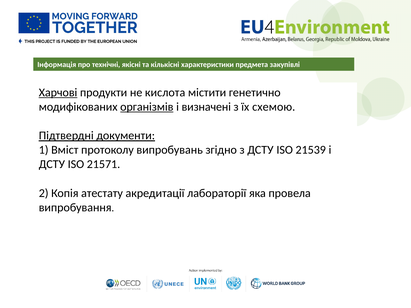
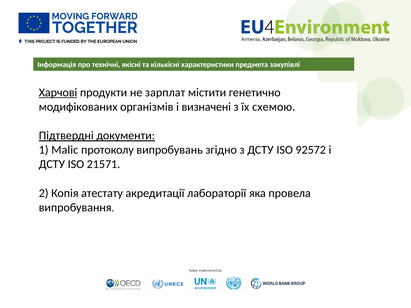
кислота: кислота -> зарплат
організмів underline: present -> none
Вміст: Вміст -> Malic
21539: 21539 -> 92572
